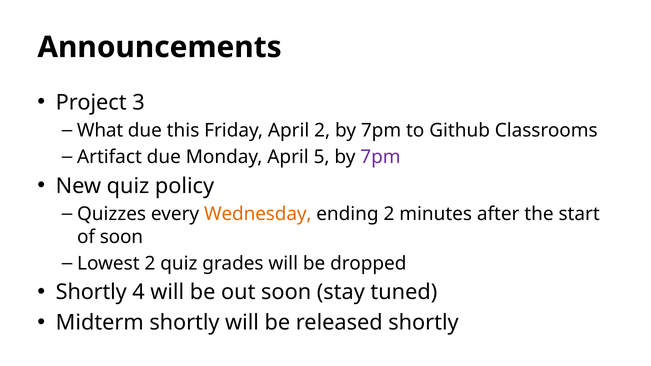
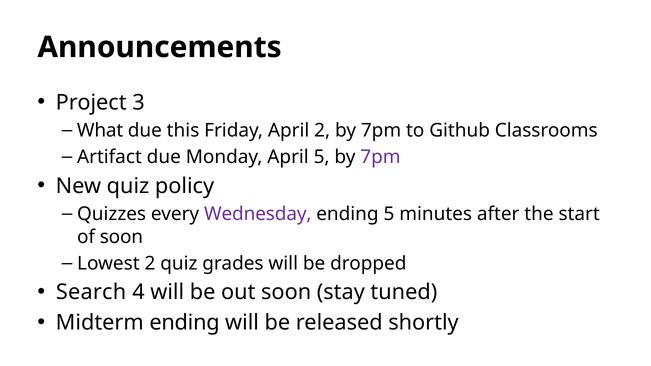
Wednesday colour: orange -> purple
ending 2: 2 -> 5
Shortly at (91, 292): Shortly -> Search
Midterm shortly: shortly -> ending
